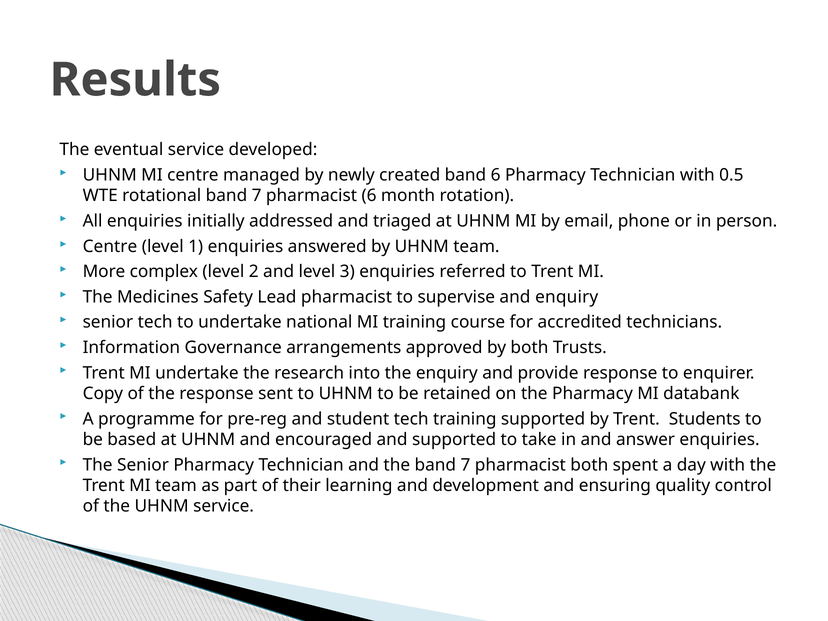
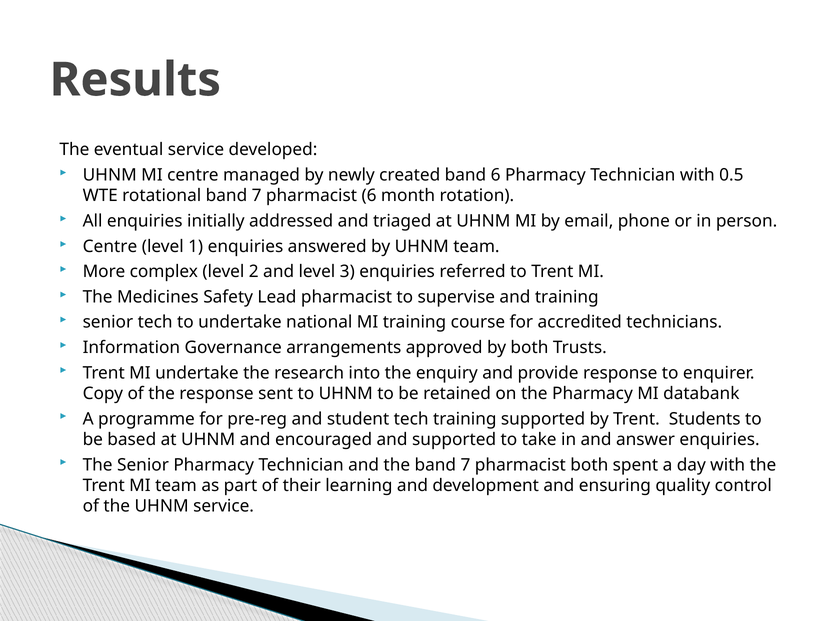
and enquiry: enquiry -> training
